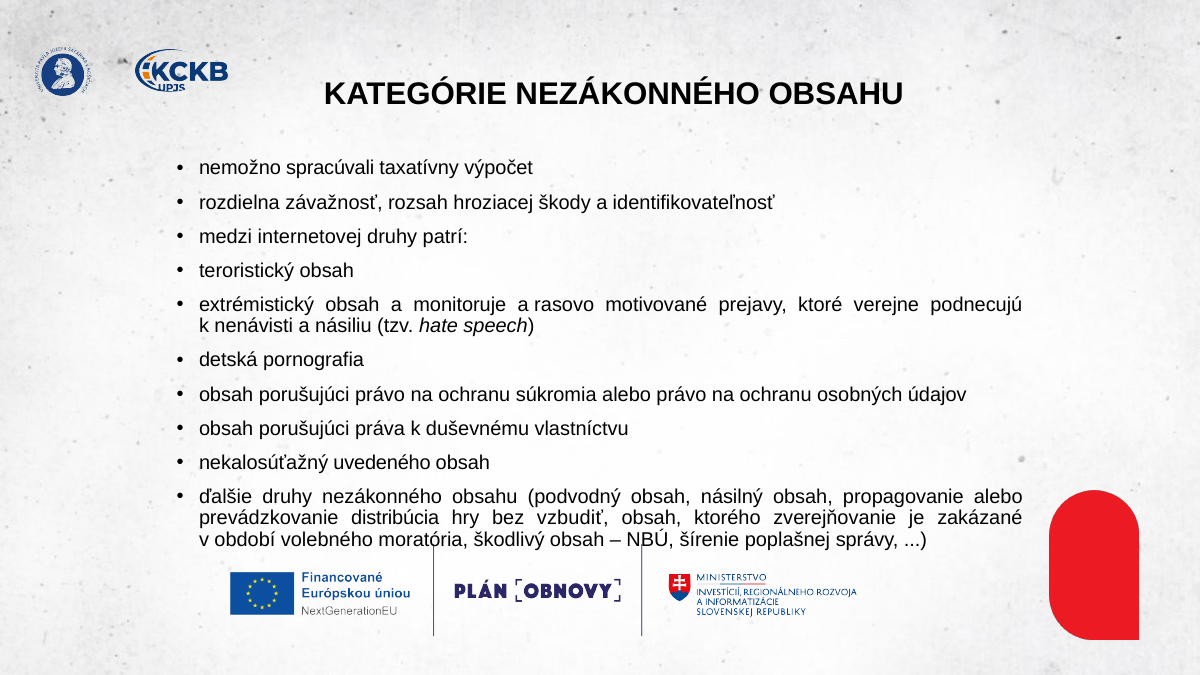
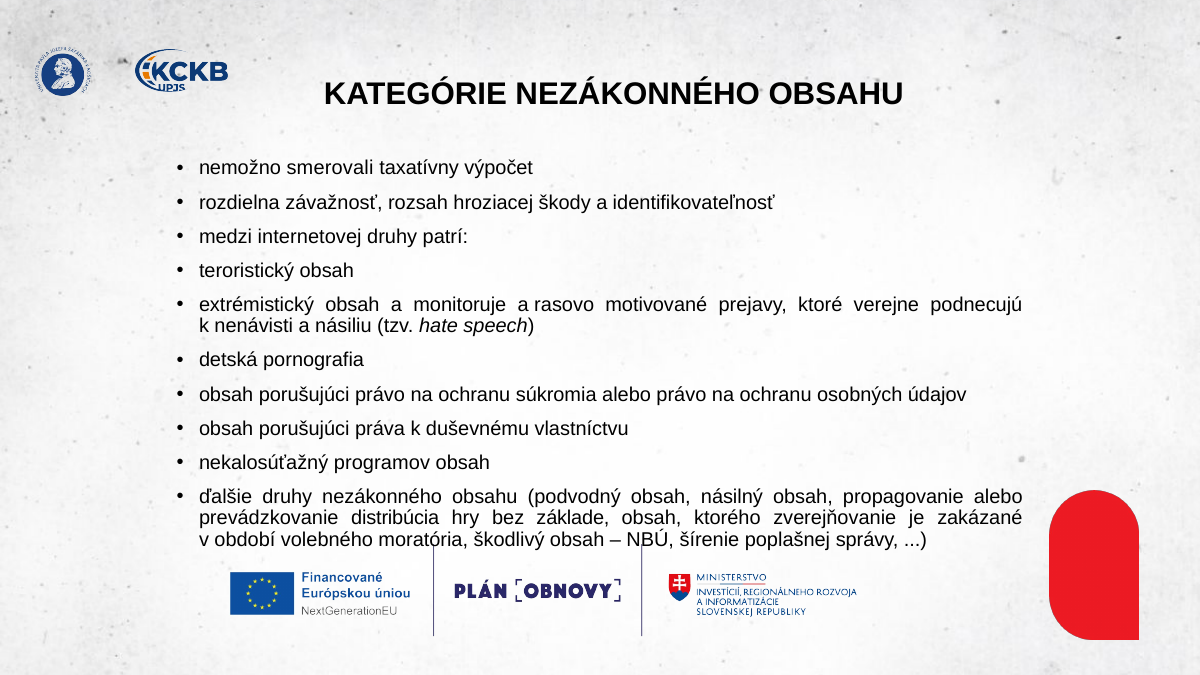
spracúvali: spracúvali -> smerovali
uvedeného: uvedeného -> programov
vzbudiť: vzbudiť -> základe
